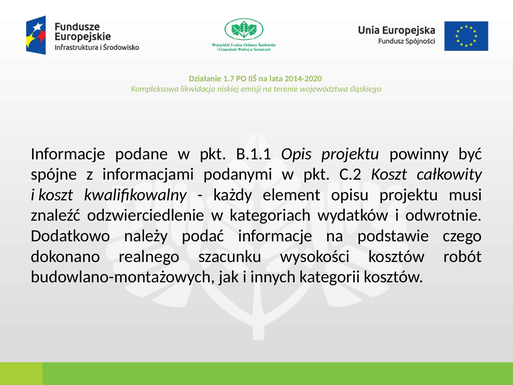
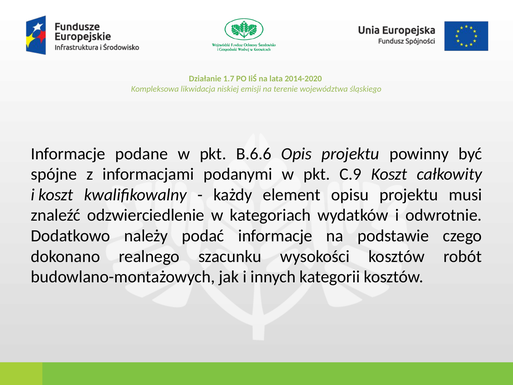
B.1.1: B.1.1 -> B.6.6
C.2: C.2 -> C.9
